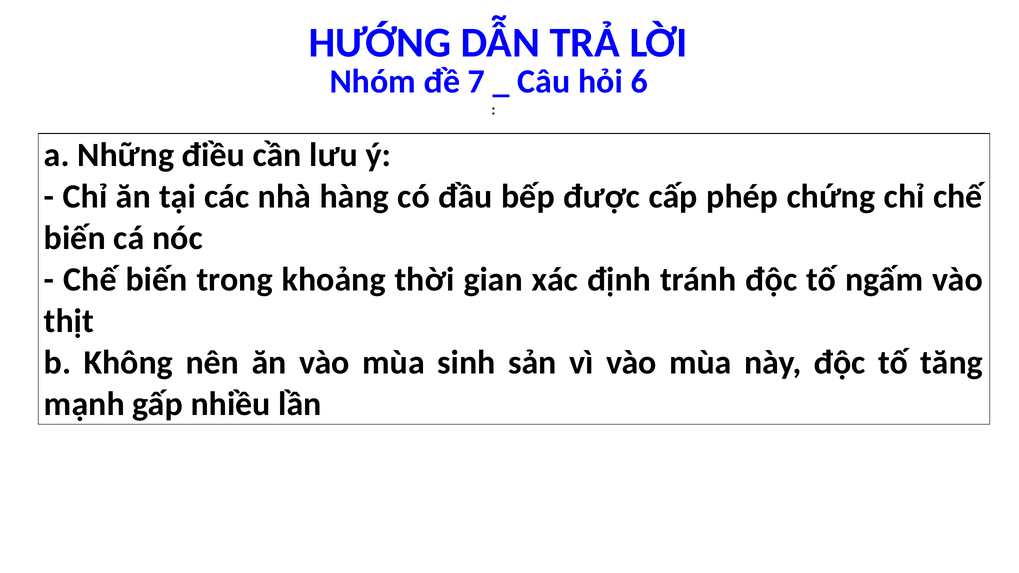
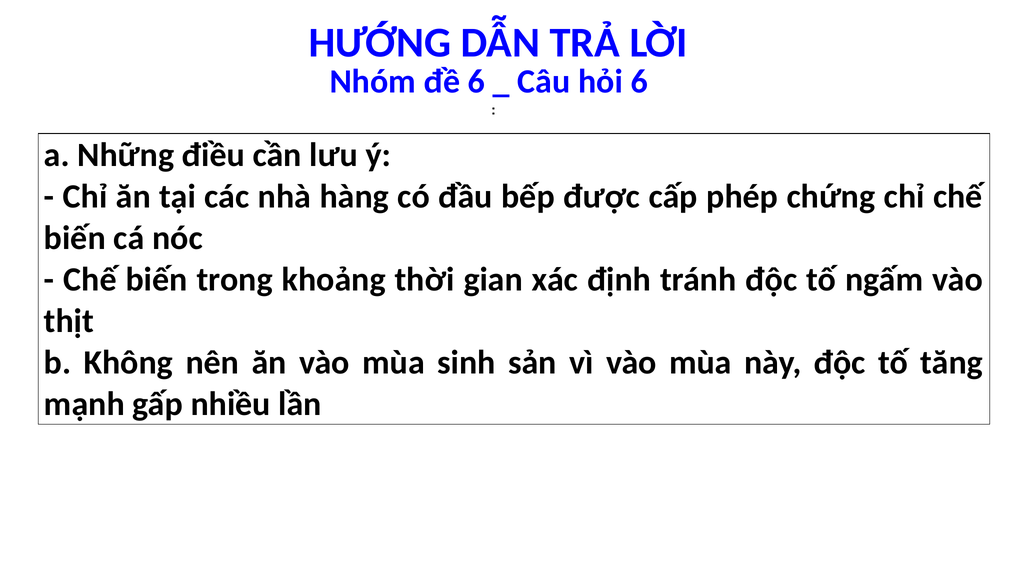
đề 7: 7 -> 6
